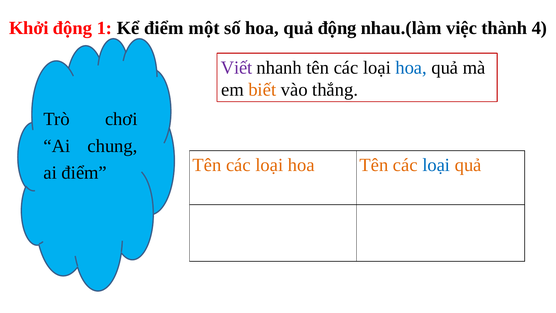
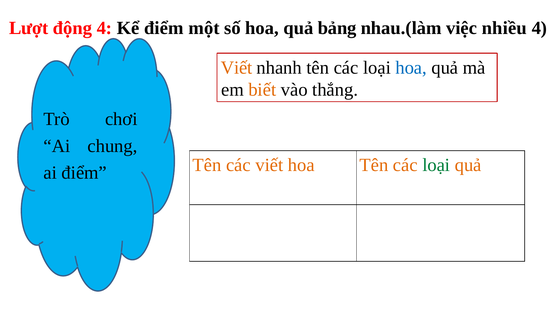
Khởi: Khởi -> Lượt
động 1: 1 -> 4
quả động: động -> bảng
thành: thành -> nhiều
Viết at (237, 68) colour: purple -> orange
loại at (269, 165): loại -> viết
loại at (436, 165) colour: blue -> green
